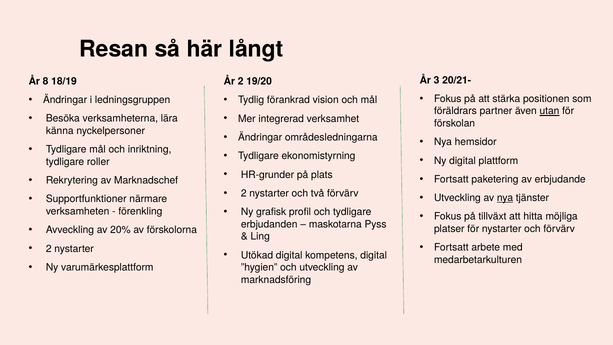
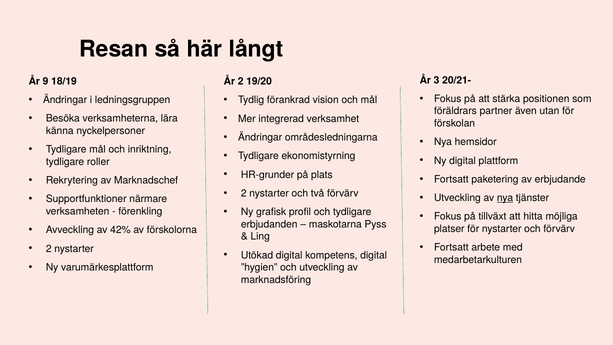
År 8: 8 -> 9
utan underline: present -> none
20%: 20% -> 42%
